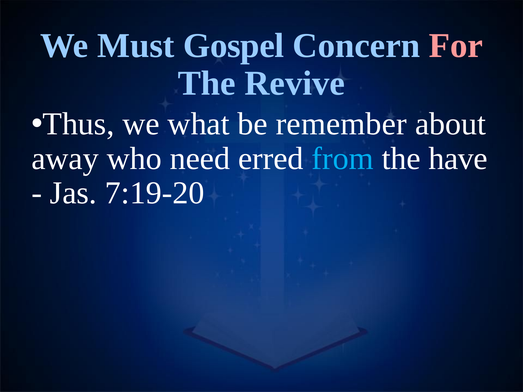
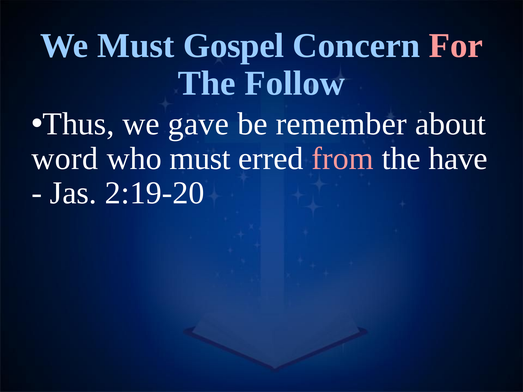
Revive: Revive -> Follow
what: what -> gave
away: away -> word
who need: need -> must
from colour: light blue -> pink
7:19-20: 7:19-20 -> 2:19-20
